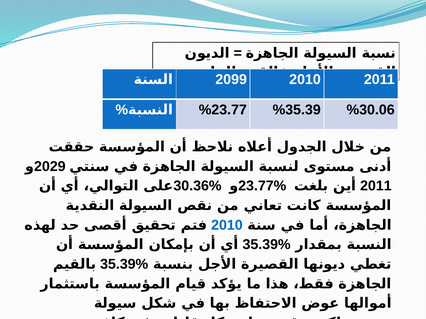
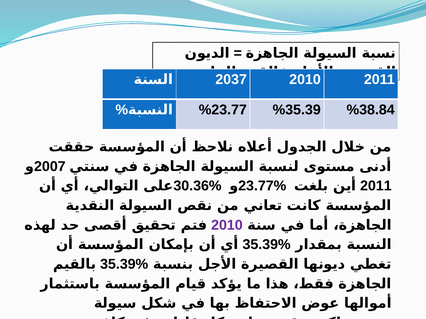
2099: 2099 -> 2037
%30.06: %30.06 -> %38.84
2029: 2029 -> 2007
2010 at (227, 225) colour: blue -> purple
